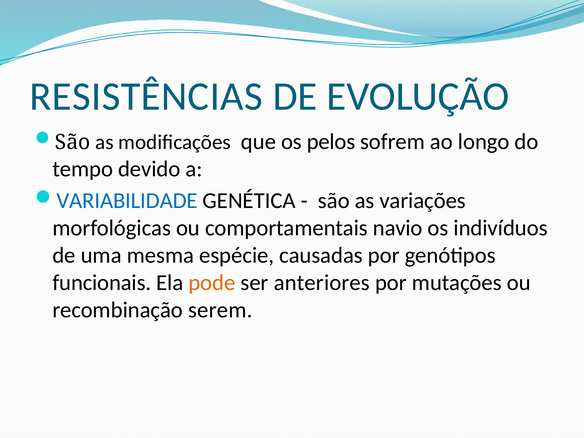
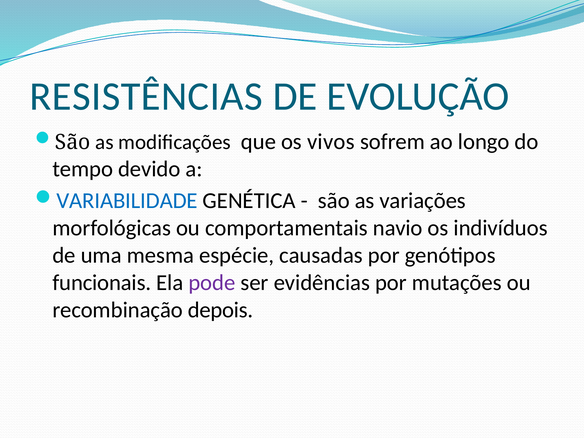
pelos: pelos -> vivos
pode colour: orange -> purple
anteriores: anteriores -> evidências
serem: serem -> depois
